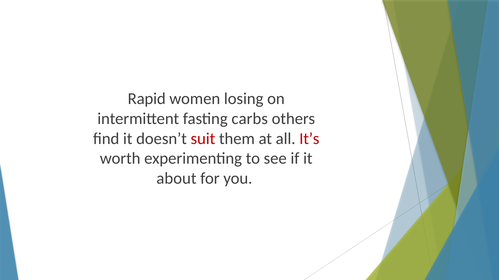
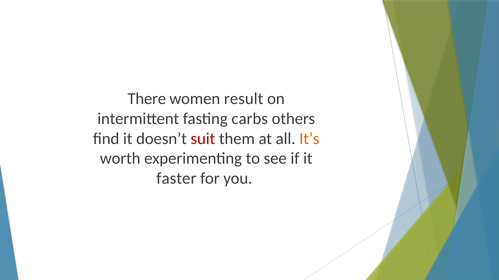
Rapid: Rapid -> There
losing: losing -> result
It’s colour: red -> orange
about: about -> faster
